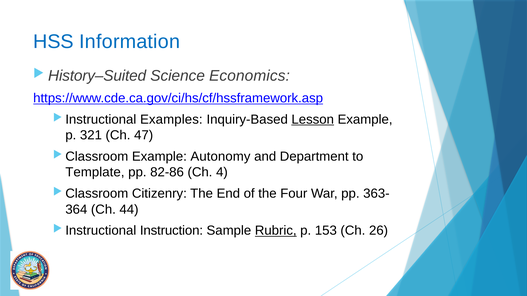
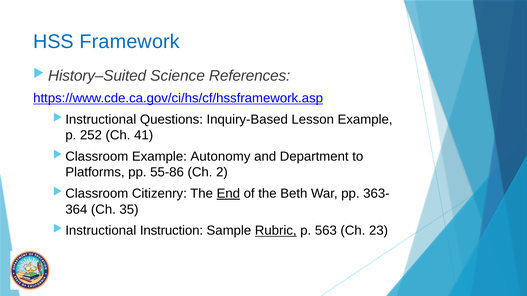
Information: Information -> Framework
Economics: Economics -> References
Examples: Examples -> Questions
Lesson underline: present -> none
321: 321 -> 252
47: 47 -> 41
Template: Template -> Platforms
82-86: 82-86 -> 55-86
4: 4 -> 2
End underline: none -> present
Four: Four -> Beth
44: 44 -> 35
153: 153 -> 563
26: 26 -> 23
